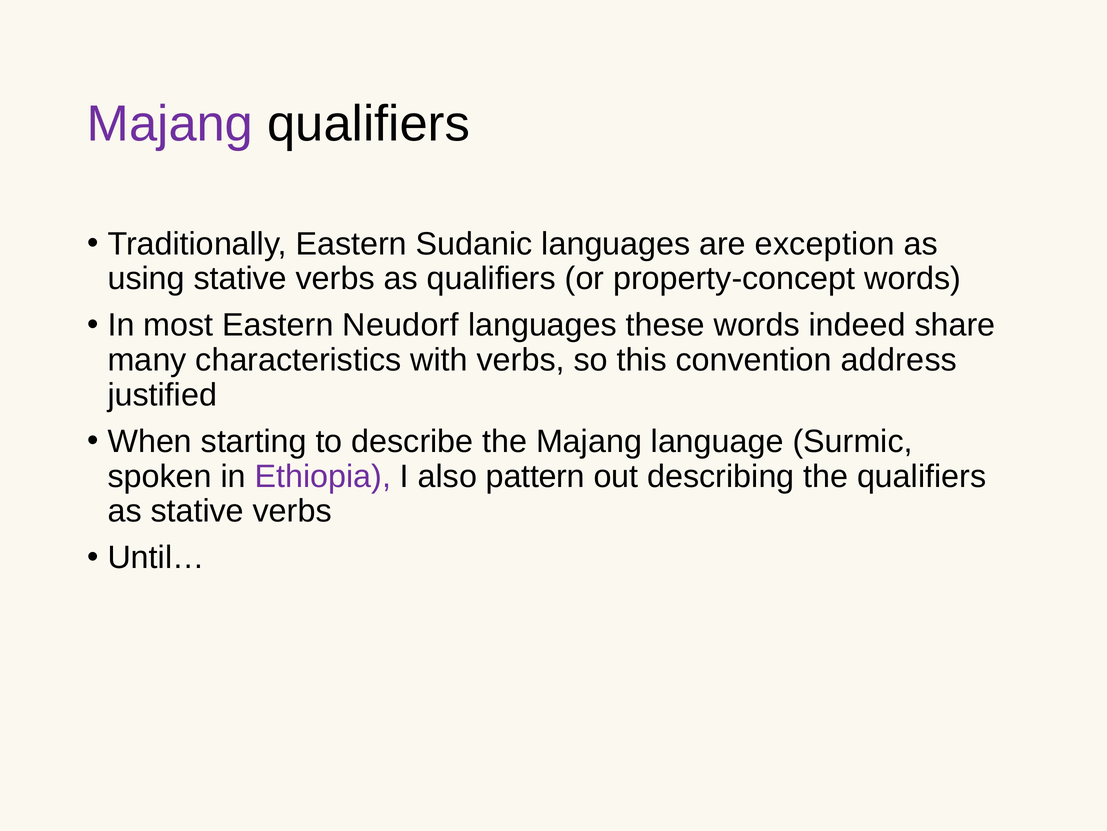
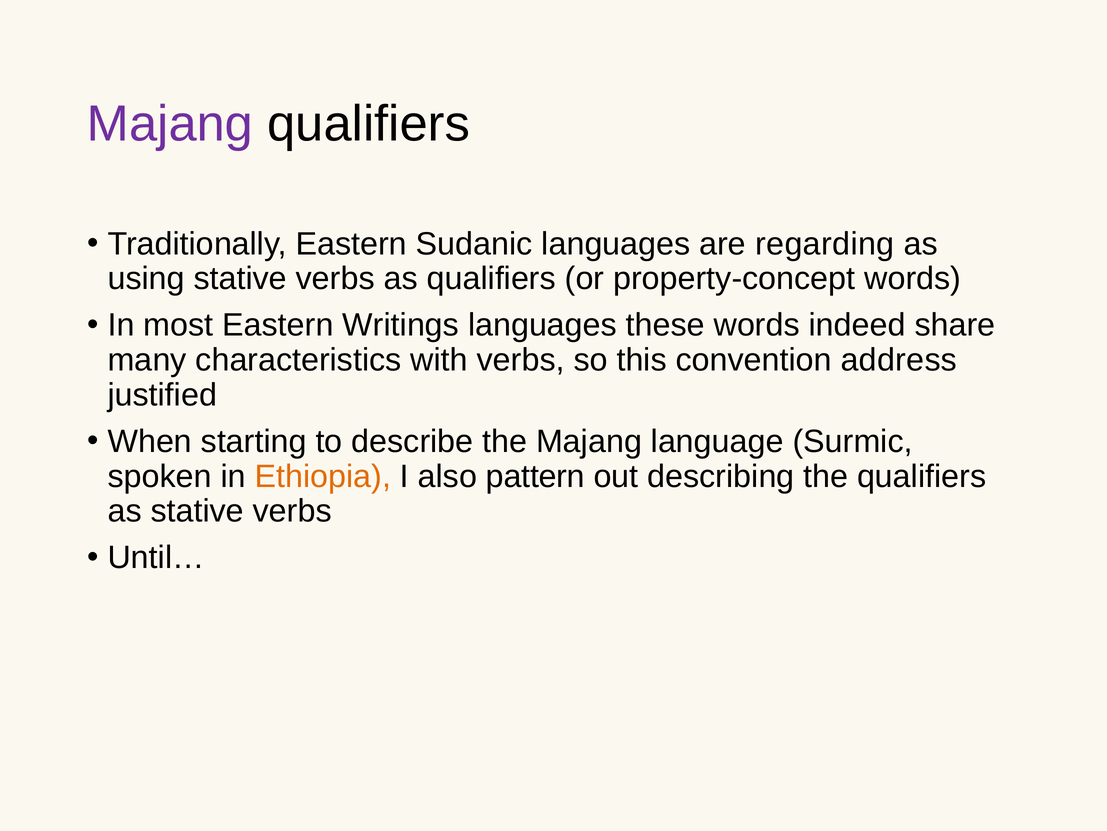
exception: exception -> regarding
Neudorf: Neudorf -> Writings
Ethiopia colour: purple -> orange
